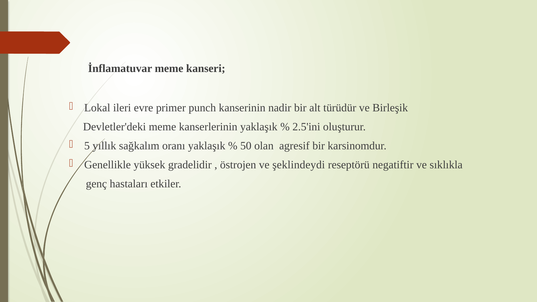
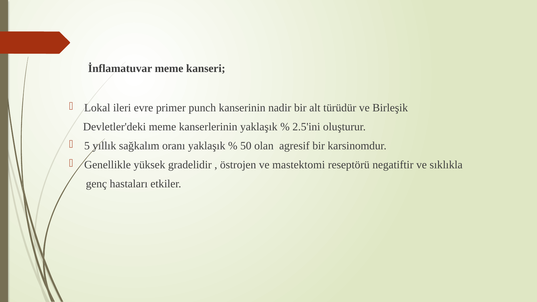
şeklindeydi: şeklindeydi -> mastektomi
